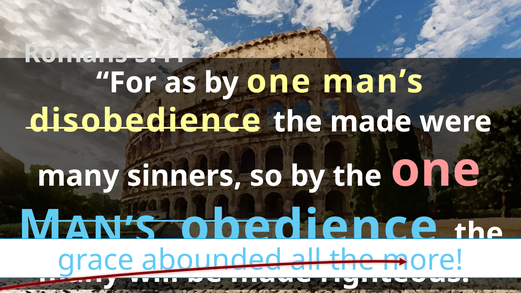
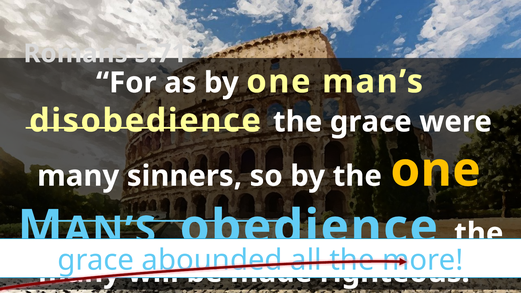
5:41: 5:41 -> 5:71
the made: made -> grace
one at (436, 170) colour: pink -> yellow
